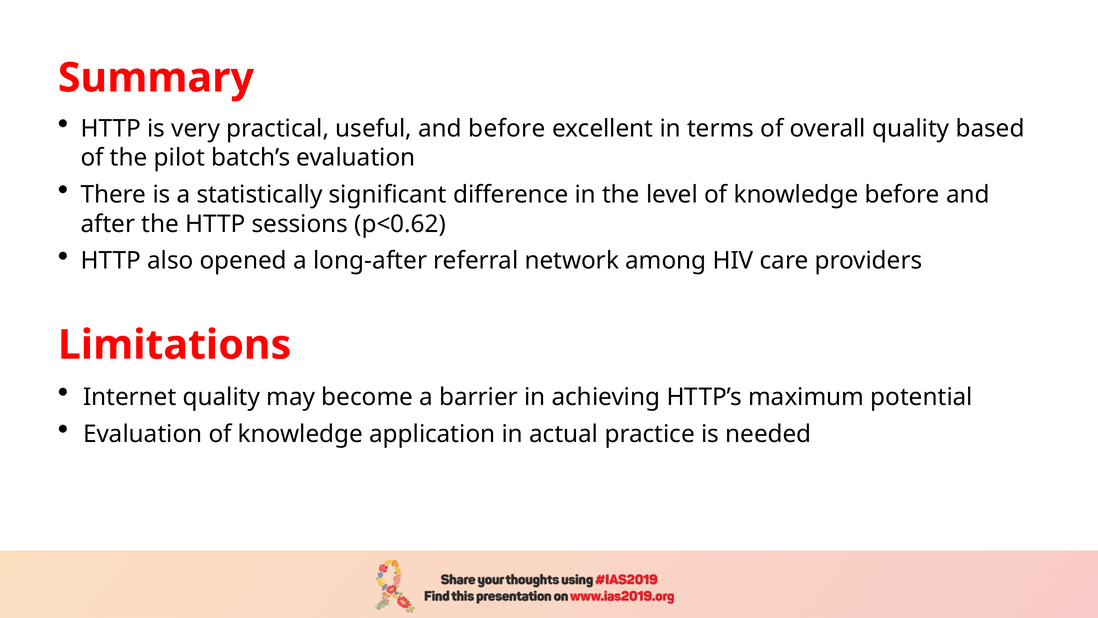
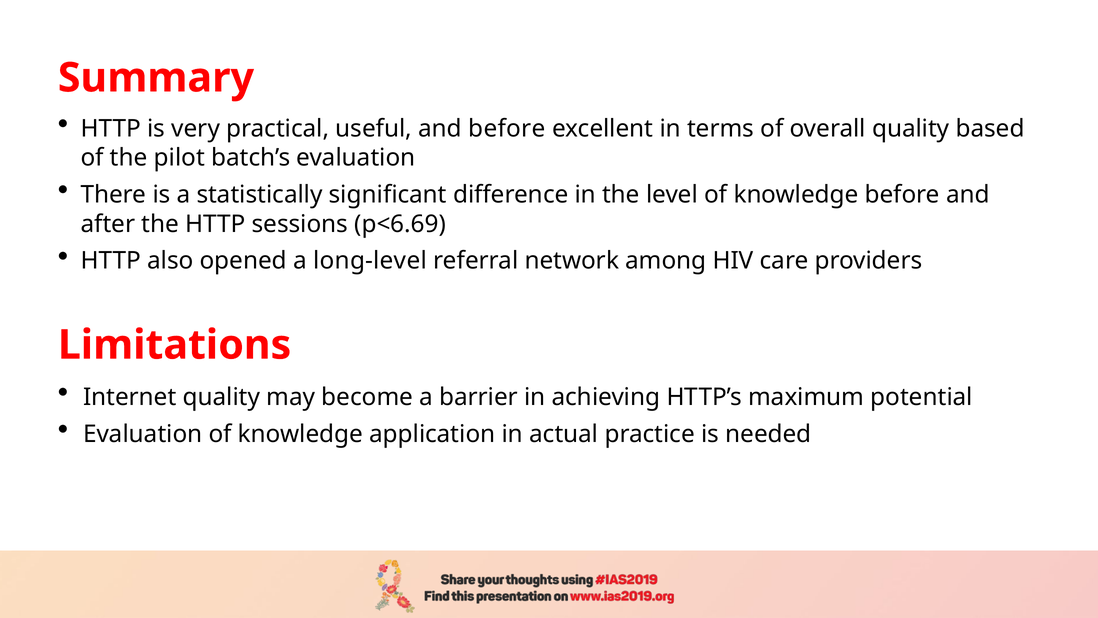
p<0.62: p<0.62 -> p<6.69
long-after: long-after -> long-level
